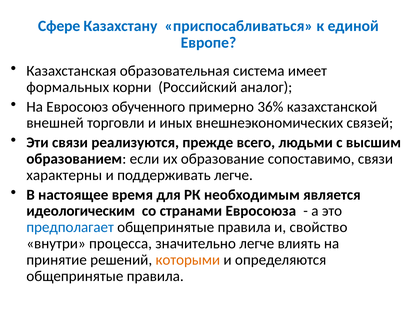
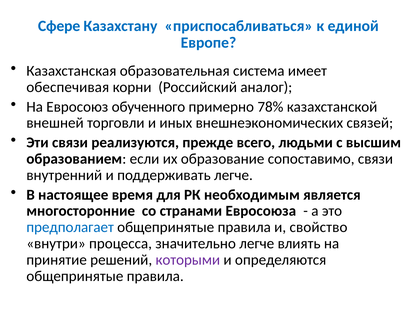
формальных: формальных -> обеспечивая
36%: 36% -> 78%
характерны: характерны -> внутренний
идеологическим: идеологическим -> многосторонние
которыми colour: orange -> purple
